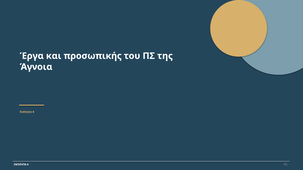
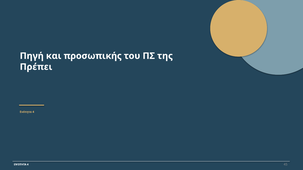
Έργα: Έργα -> Πηγή
Άγνοια: Άγνοια -> Πρέπει
